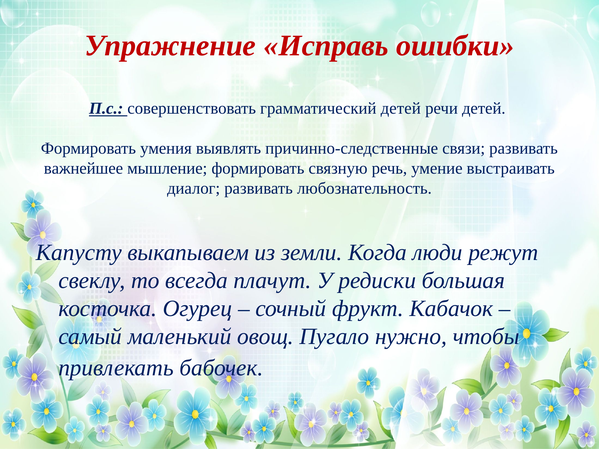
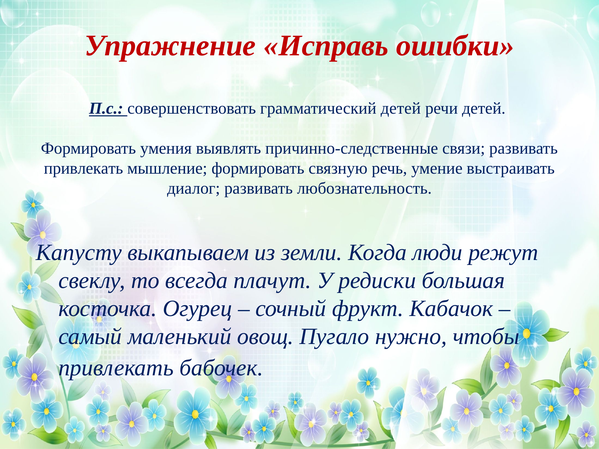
важнейшее at (83, 168): важнейшее -> привлекать
